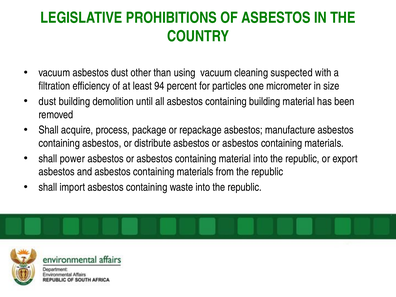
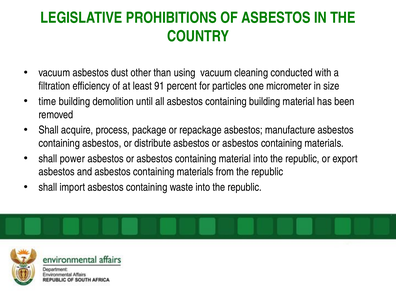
suspected: suspected -> conducted
94: 94 -> 91
dust at (47, 101): dust -> time
